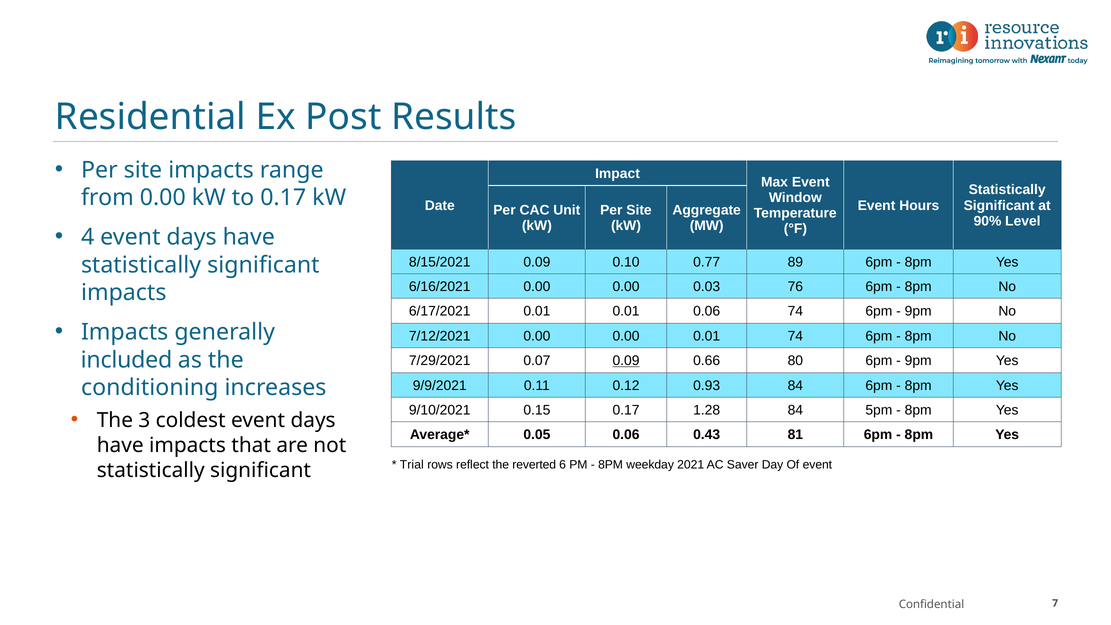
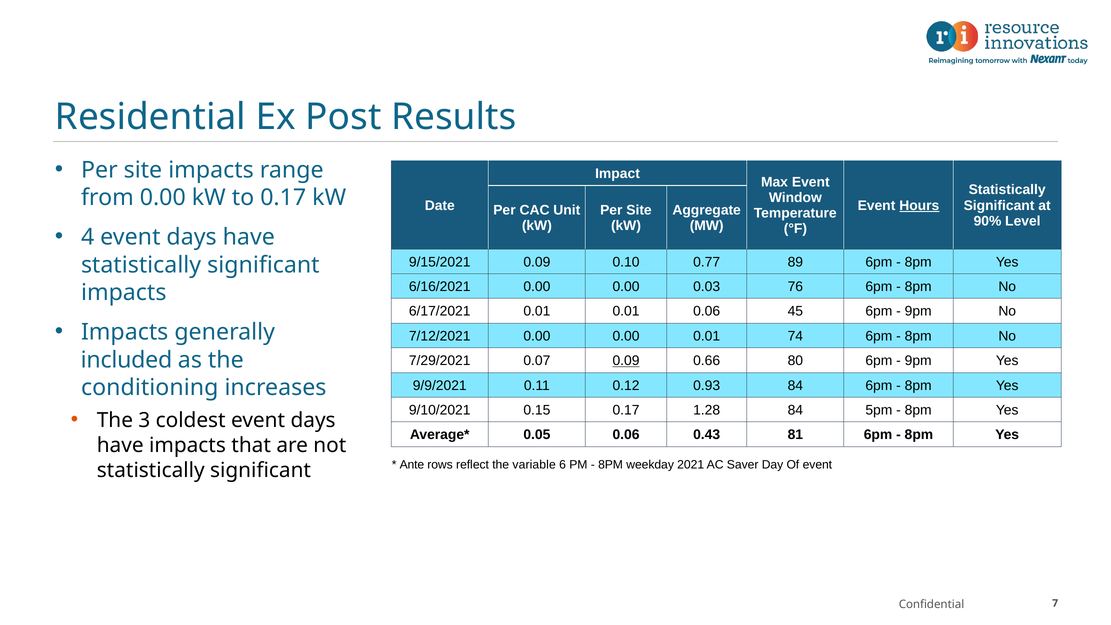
Hours underline: none -> present
8/15/2021: 8/15/2021 -> 9/15/2021
0.06 74: 74 -> 45
Trial: Trial -> Ante
reverted: reverted -> variable
